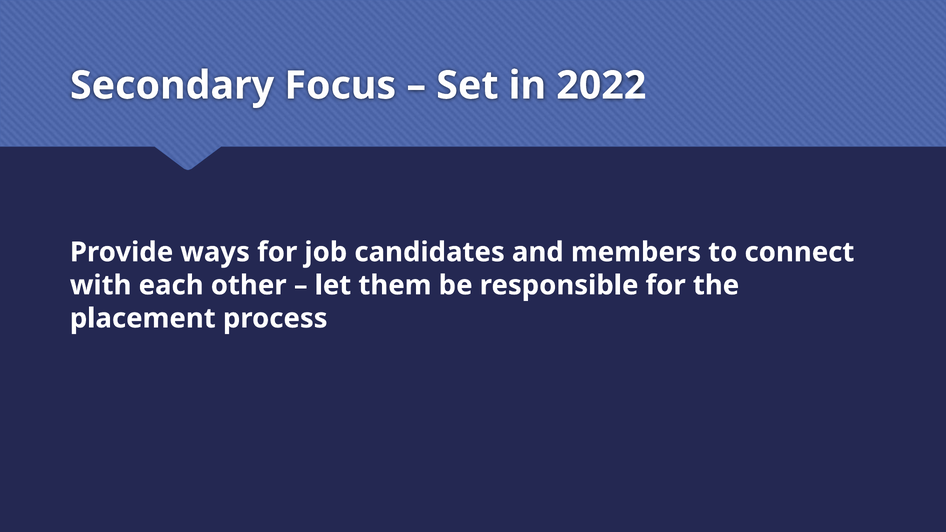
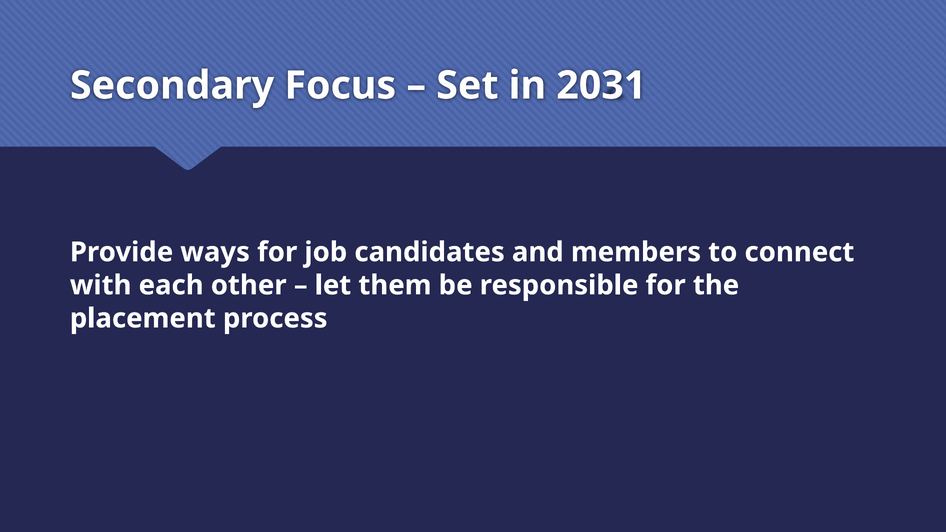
2022: 2022 -> 2031
